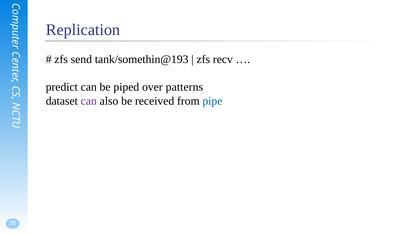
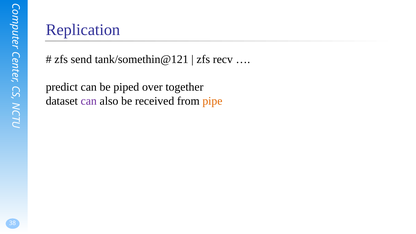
tank/somethin@193: tank/somethin@193 -> tank/somethin@121
patterns: patterns -> together
pipe colour: blue -> orange
